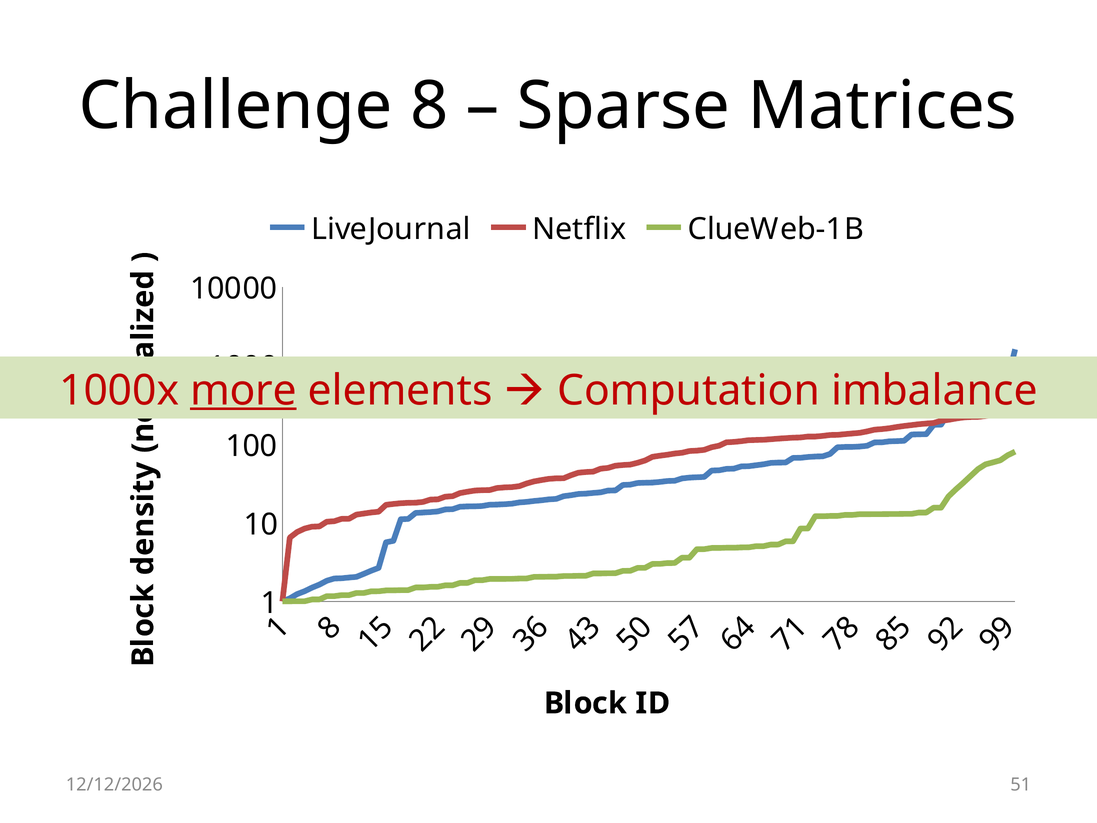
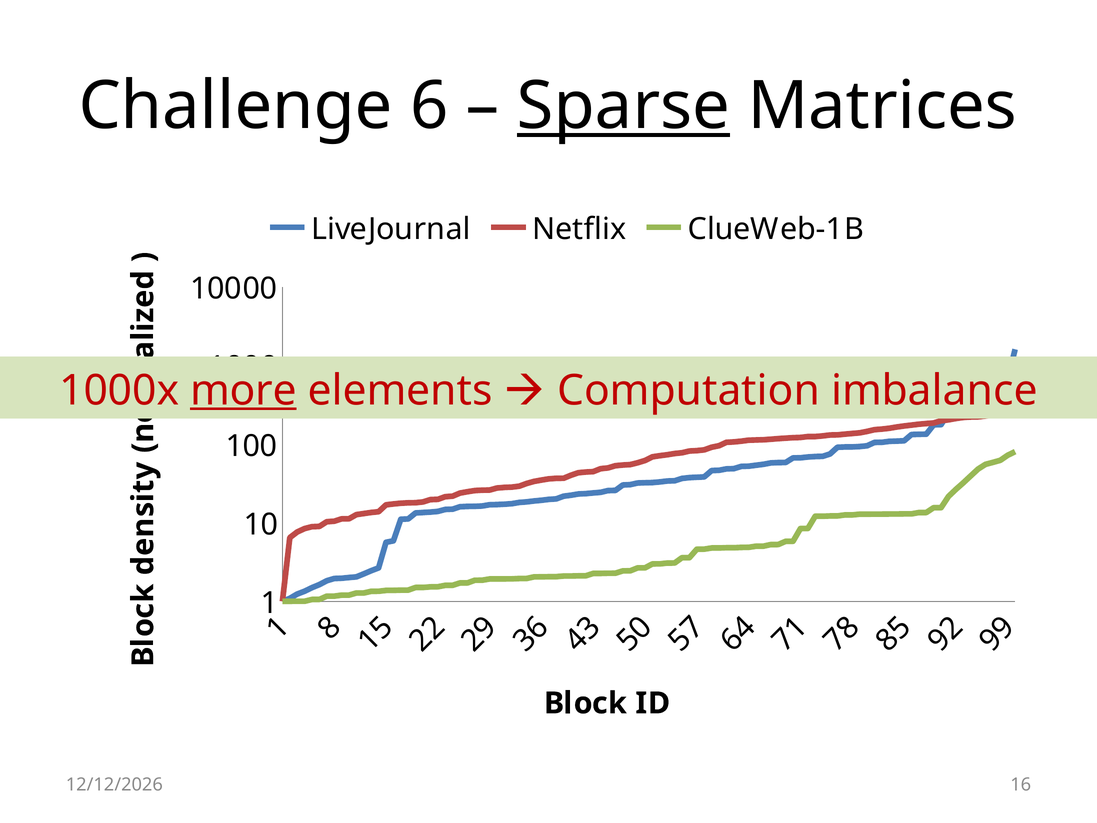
Challenge 8: 8 -> 6
Sparse underline: none -> present
51: 51 -> 16
